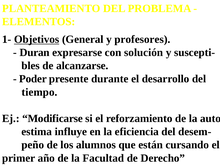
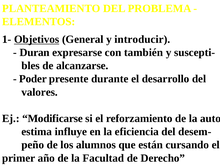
profesores: profesores -> introducir
solución: solución -> también
tiempo: tiempo -> valores
